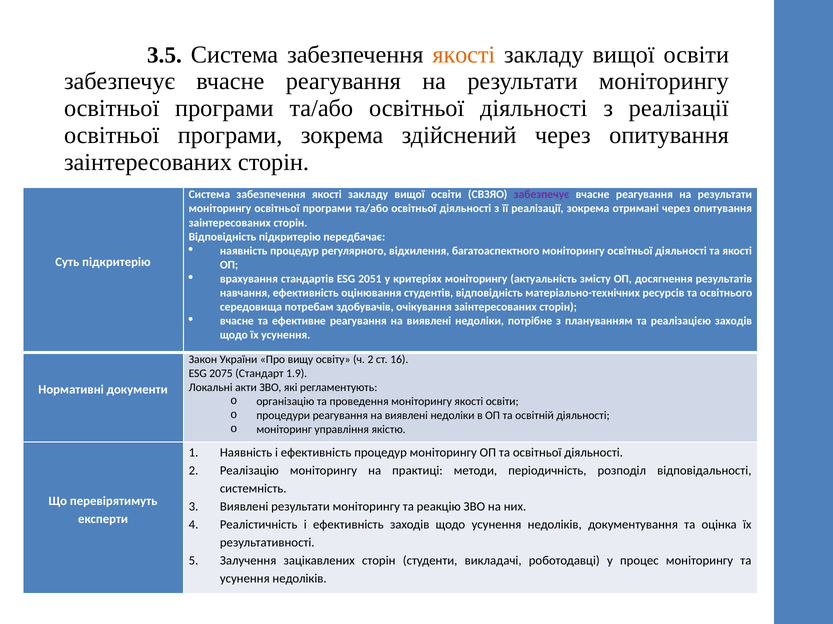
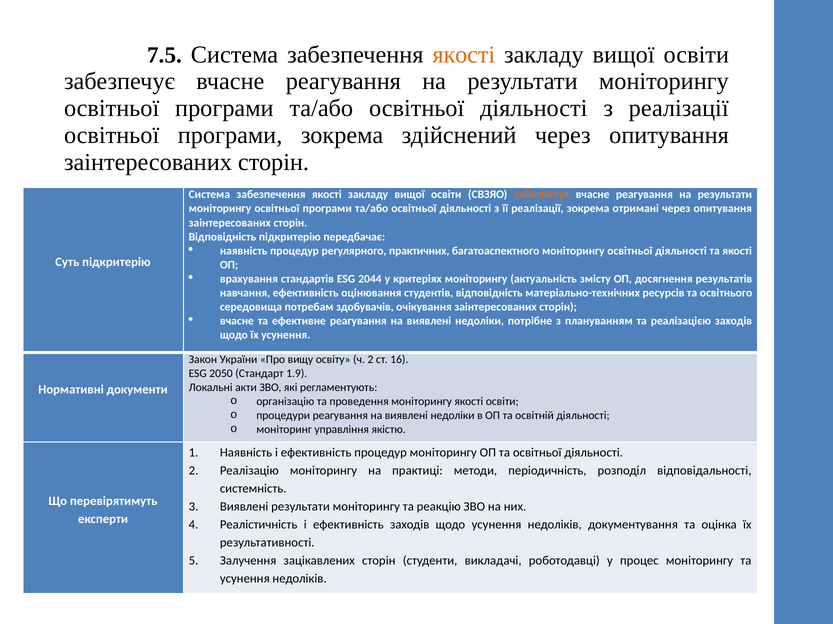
3.5: 3.5 -> 7.5
забезпечує at (542, 195) colour: purple -> orange
відхилення: відхилення -> практичних
2051: 2051 -> 2044
2075: 2075 -> 2050
